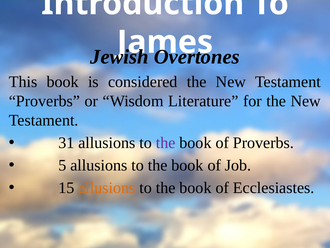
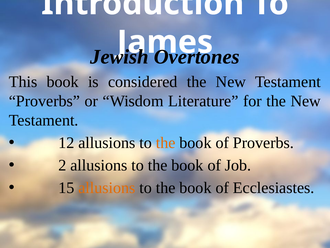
31: 31 -> 12
the at (166, 143) colour: purple -> orange
5: 5 -> 2
